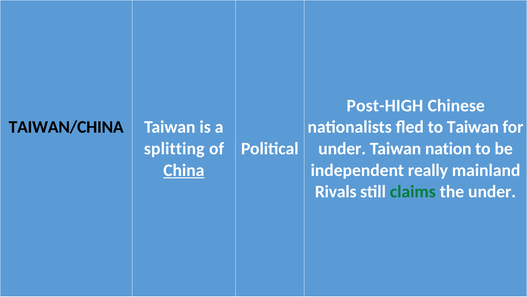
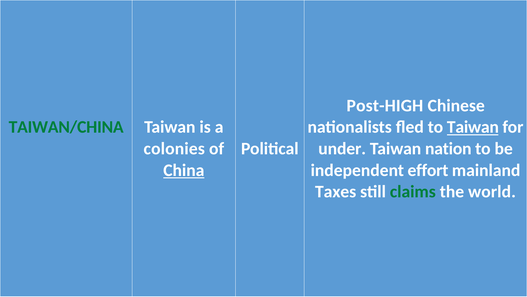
TAIWAN/CHINA colour: black -> green
Taiwan at (473, 127) underline: none -> present
splitting: splitting -> colonies
really: really -> effort
Rivals: Rivals -> Taxes
the under: under -> world
